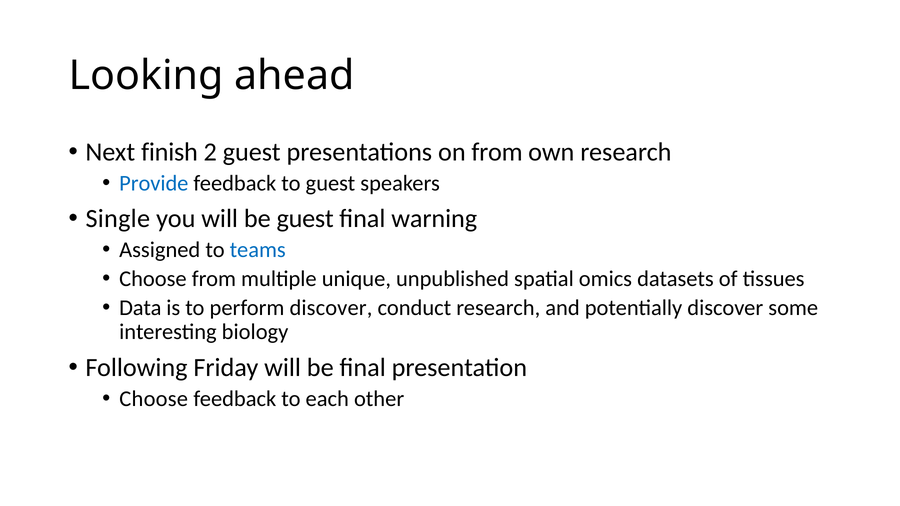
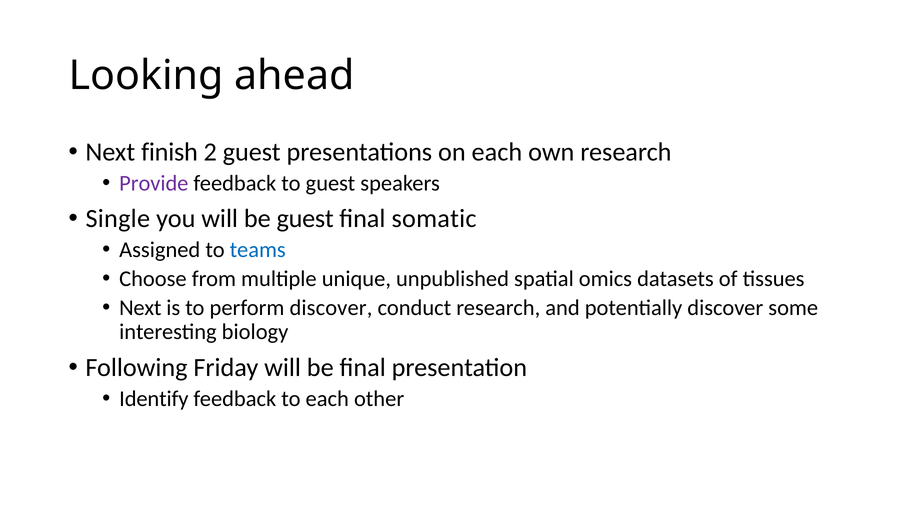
on from: from -> each
Provide colour: blue -> purple
warning: warning -> somatic
Data at (140, 308): Data -> Next
Choose at (154, 399): Choose -> Identify
